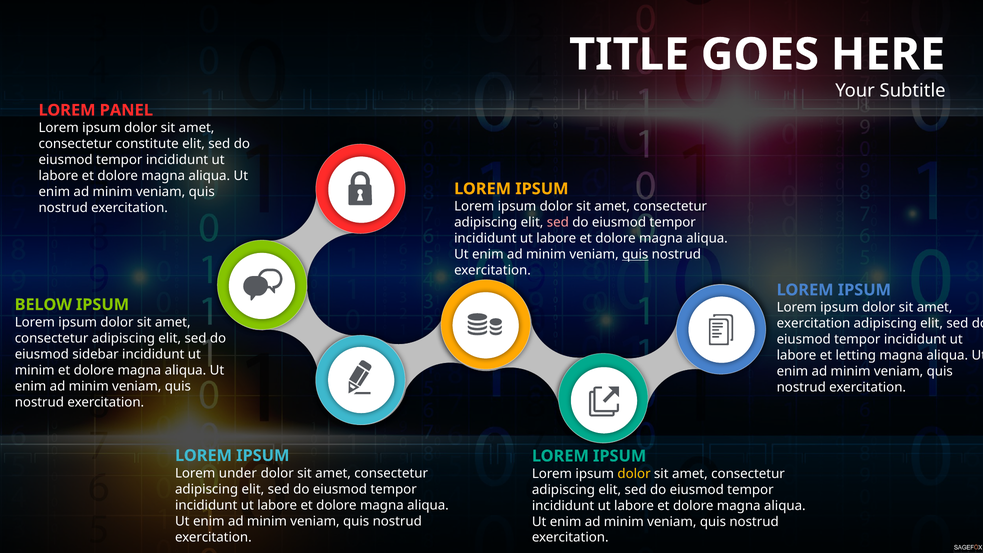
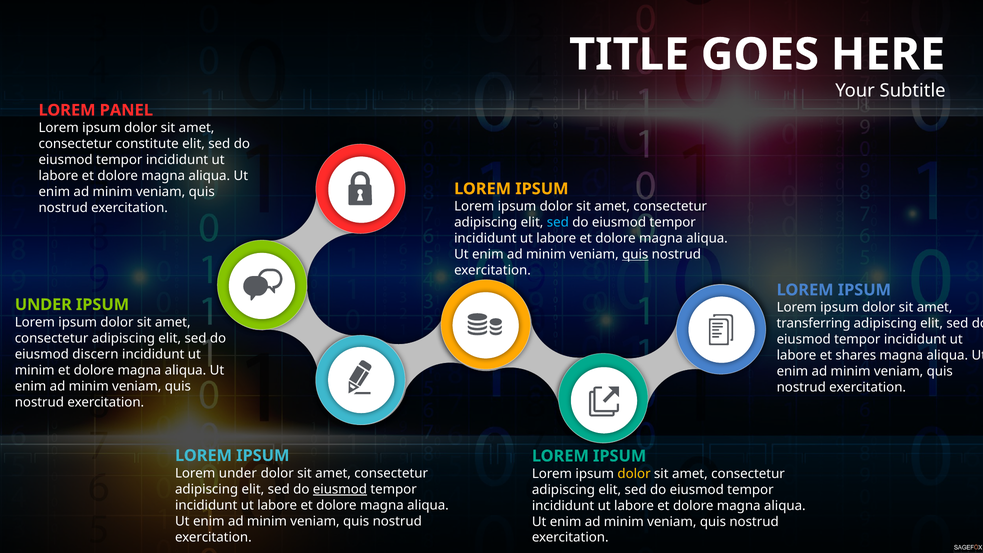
sed at (558, 222) colour: pink -> light blue
BELOW at (43, 305): BELOW -> UNDER
exercitation at (813, 324): exercitation -> transferring
sidebar: sidebar -> discern
letting: letting -> shares
eiusmod at (340, 489) underline: none -> present
